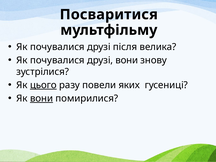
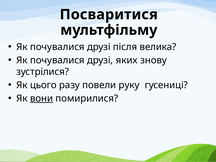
друзі вони: вони -> яких
цього underline: present -> none
яких: яких -> руку
